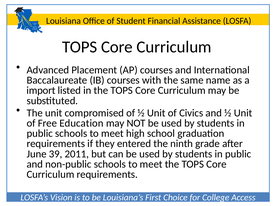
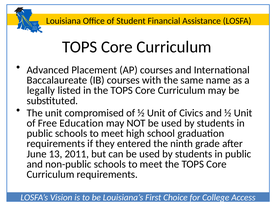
import: import -> legally
39: 39 -> 13
